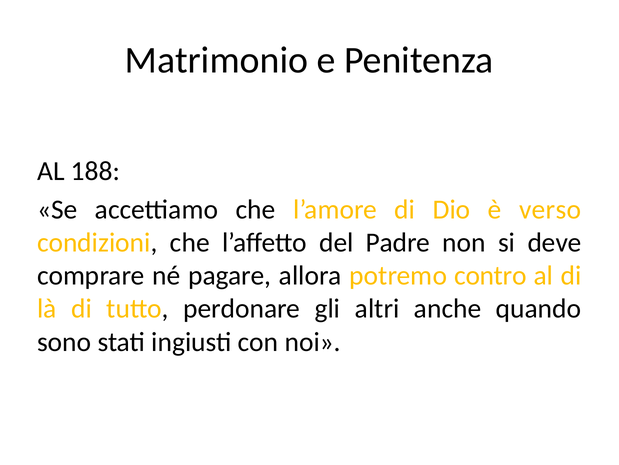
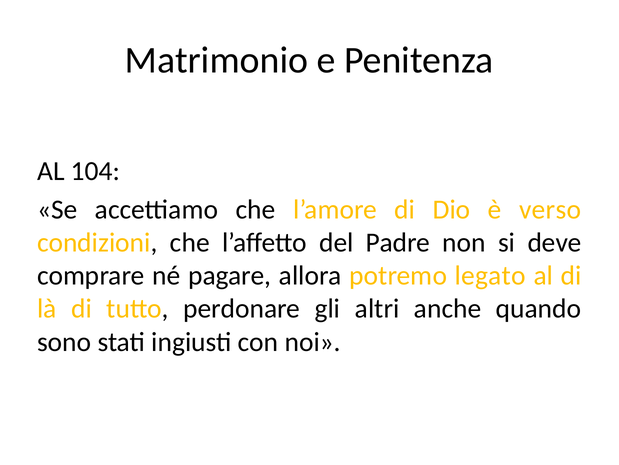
188: 188 -> 104
contro: contro -> legato
